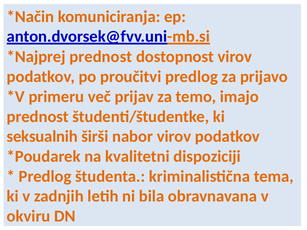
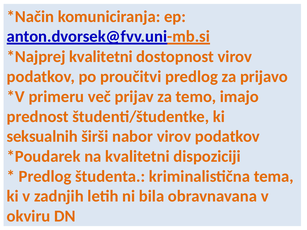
prednost at (101, 57): prednost -> kvalitetni
